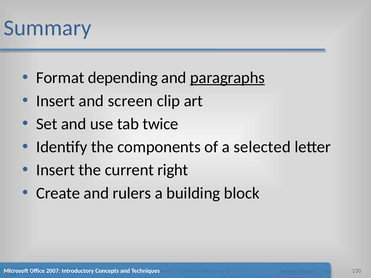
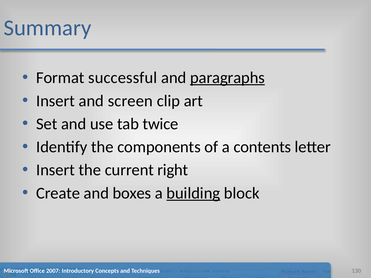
depending: depending -> successful
selected: selected -> contents
rulers: rulers -> boxes
building underline: none -> present
